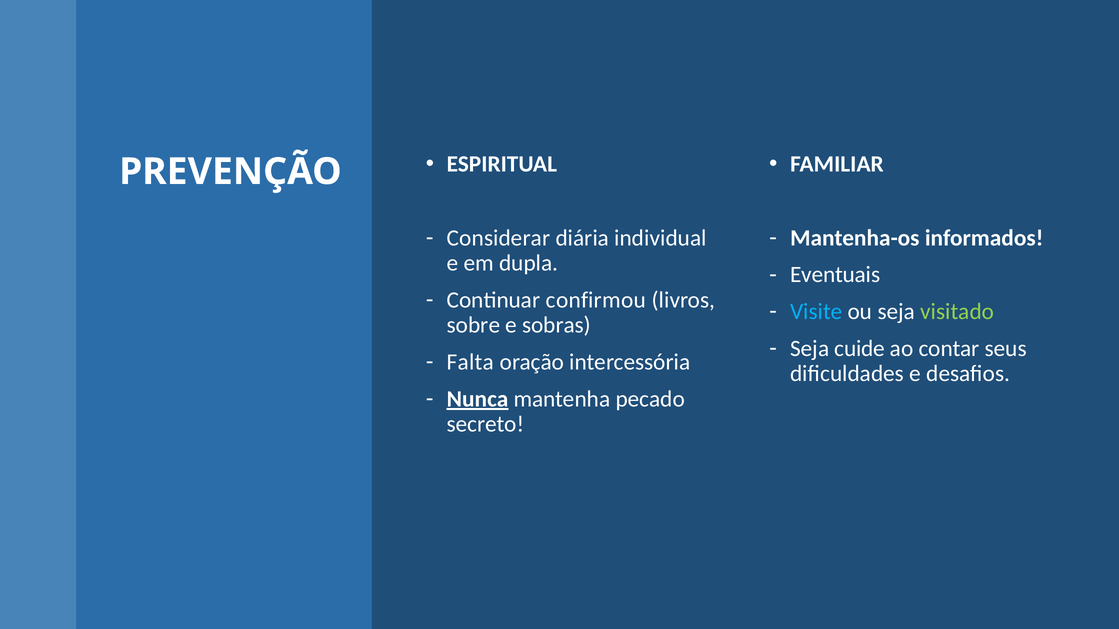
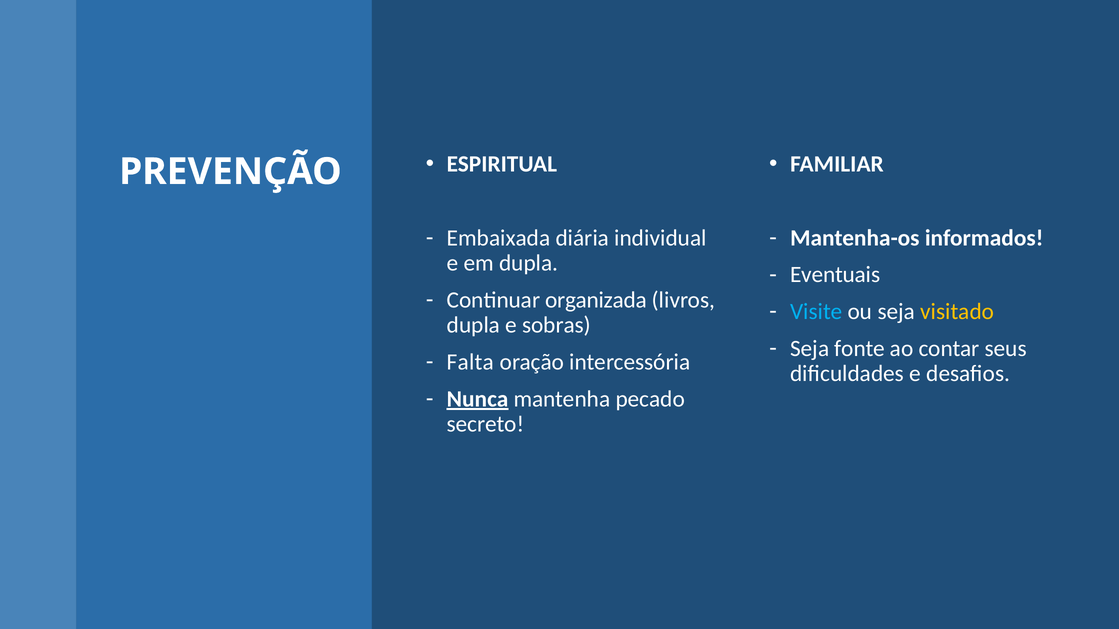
Considerar: Considerar -> Embaixada
confirmou: confirmou -> organizada
visitado colour: light green -> yellow
sobre at (473, 325): sobre -> dupla
cuide: cuide -> fonte
